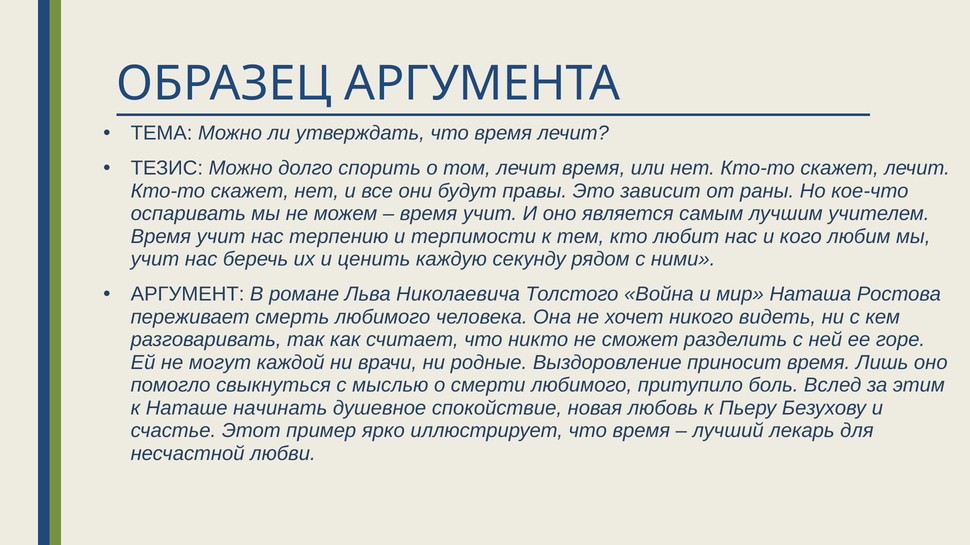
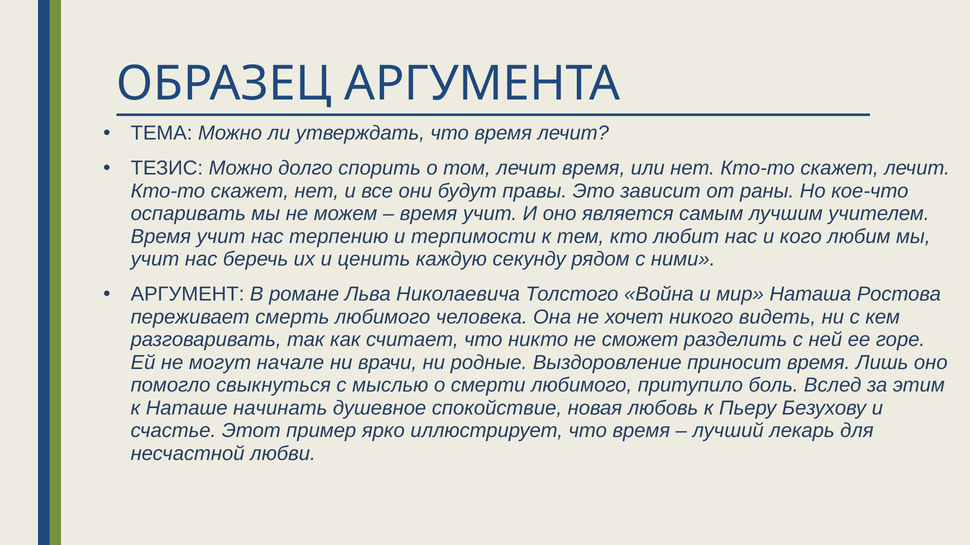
каждой: каждой -> начале
